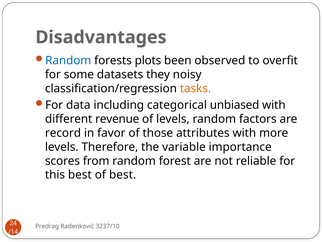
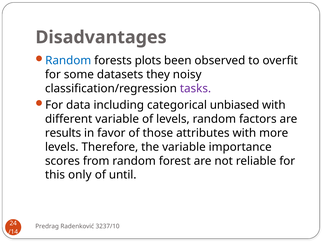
tasks colour: orange -> purple
different revenue: revenue -> variable
record: record -> results
this best: best -> only
of best: best -> until
